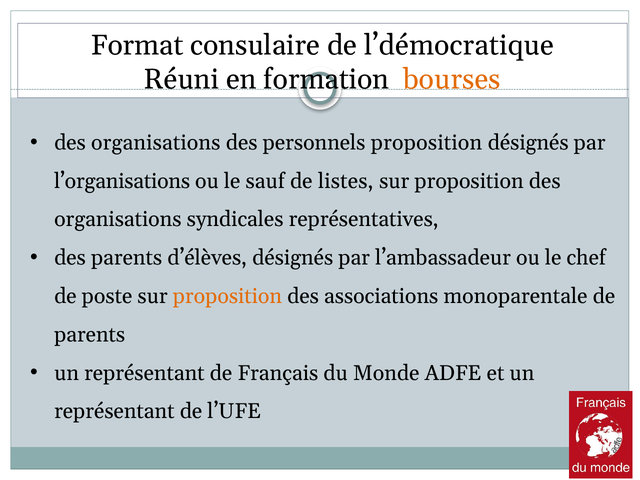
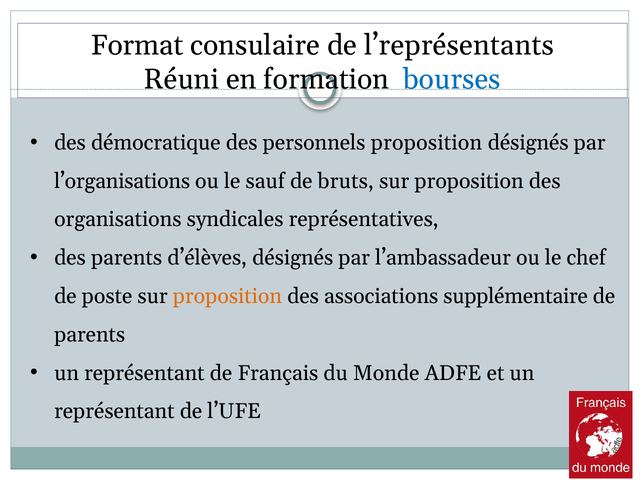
l’démocratique: l’démocratique -> l’représentants
bourses colour: orange -> blue
organisations at (156, 143): organisations -> démocratique
listes: listes -> bruts
monoparentale: monoparentale -> supplémentaire
